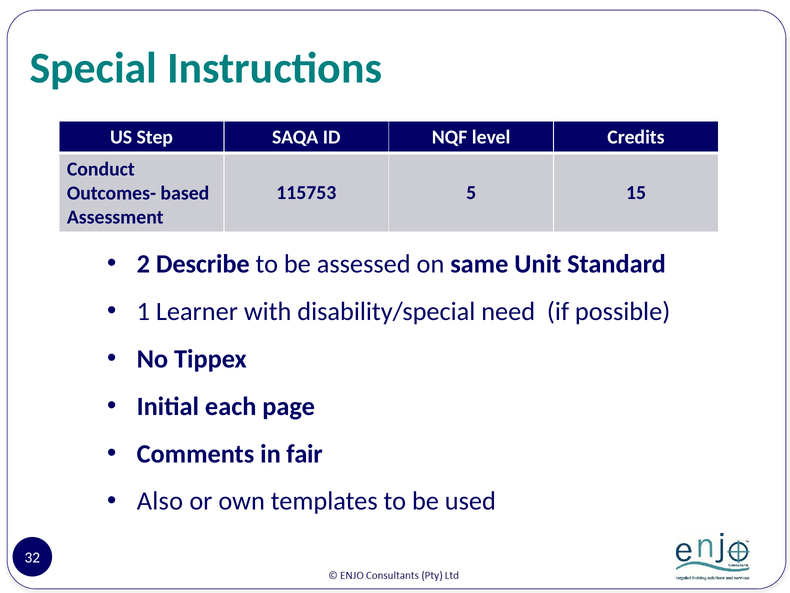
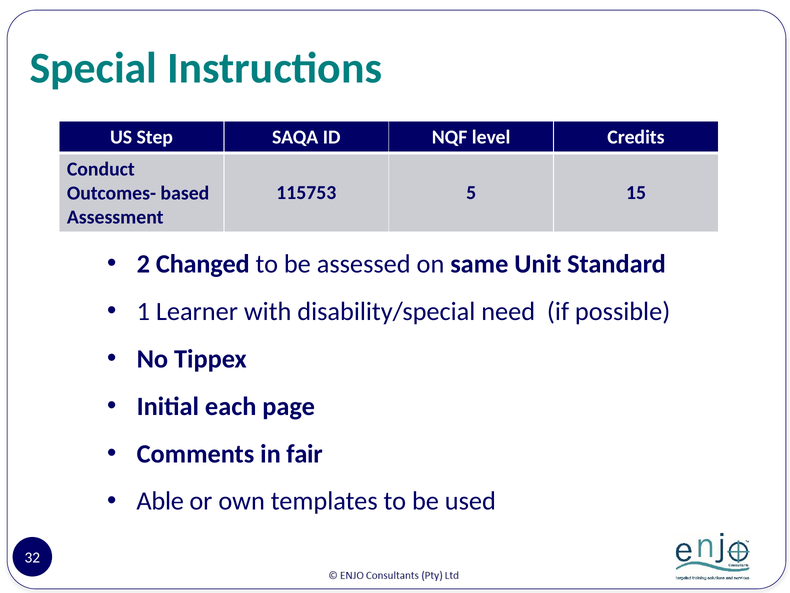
Describe: Describe -> Changed
Also: Also -> Able
